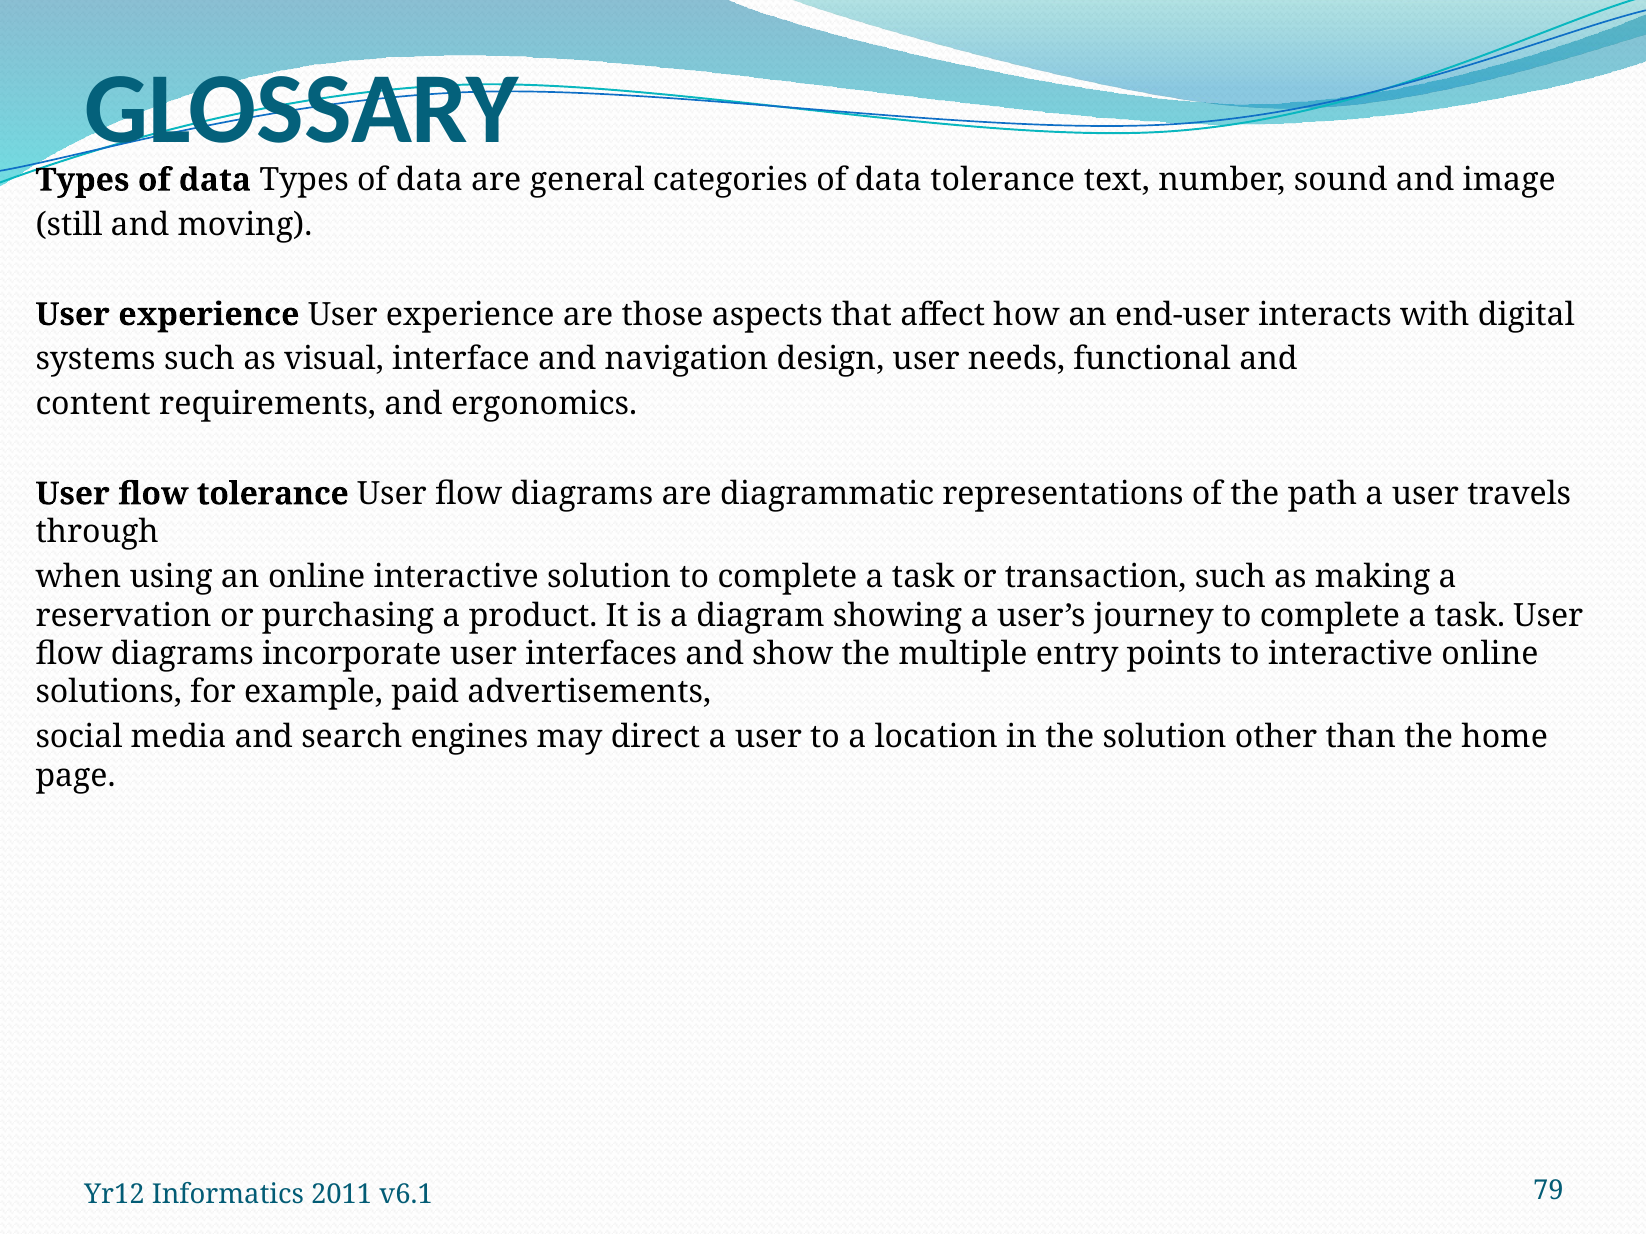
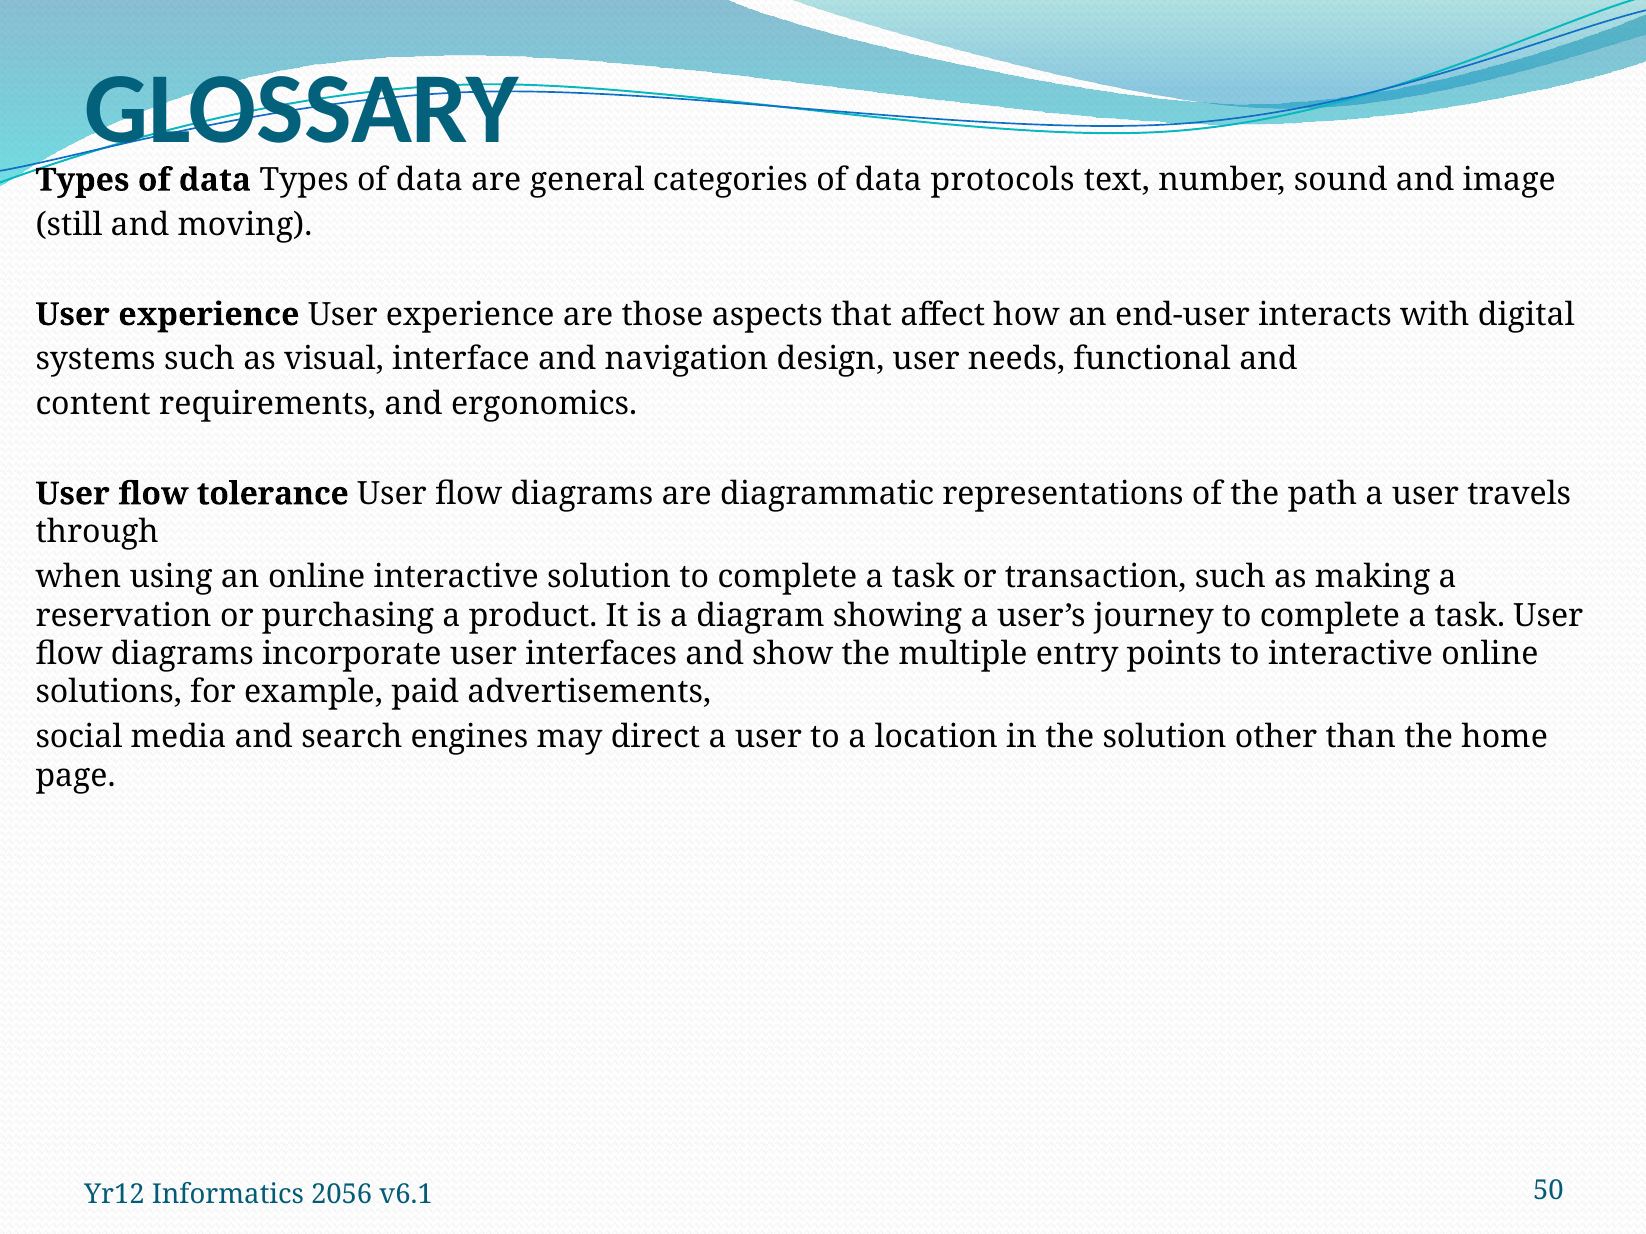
data tolerance: tolerance -> protocols
2011: 2011 -> 2056
79: 79 -> 50
